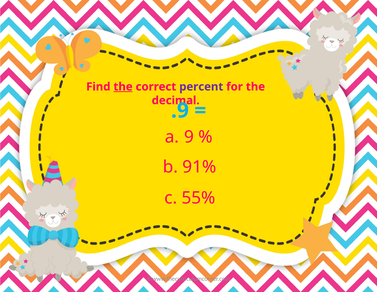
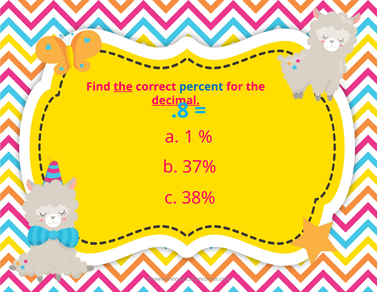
percent colour: purple -> blue
decimal underline: none -> present
.9: .9 -> .8
9: 9 -> 1
91%: 91% -> 37%
55%: 55% -> 38%
